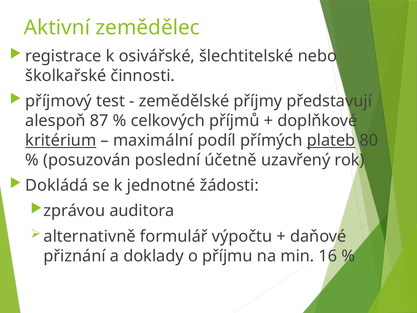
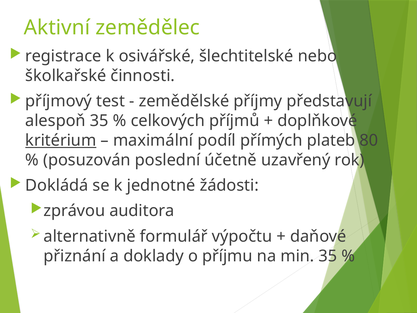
alespoň 87: 87 -> 35
plateb underline: present -> none
min 16: 16 -> 35
